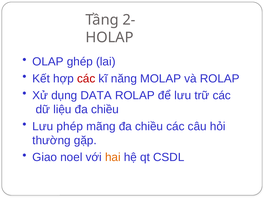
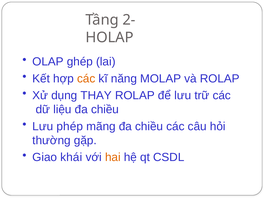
các at (86, 79) colour: red -> orange
DATA: DATA -> THAY
noel: noel -> khái
